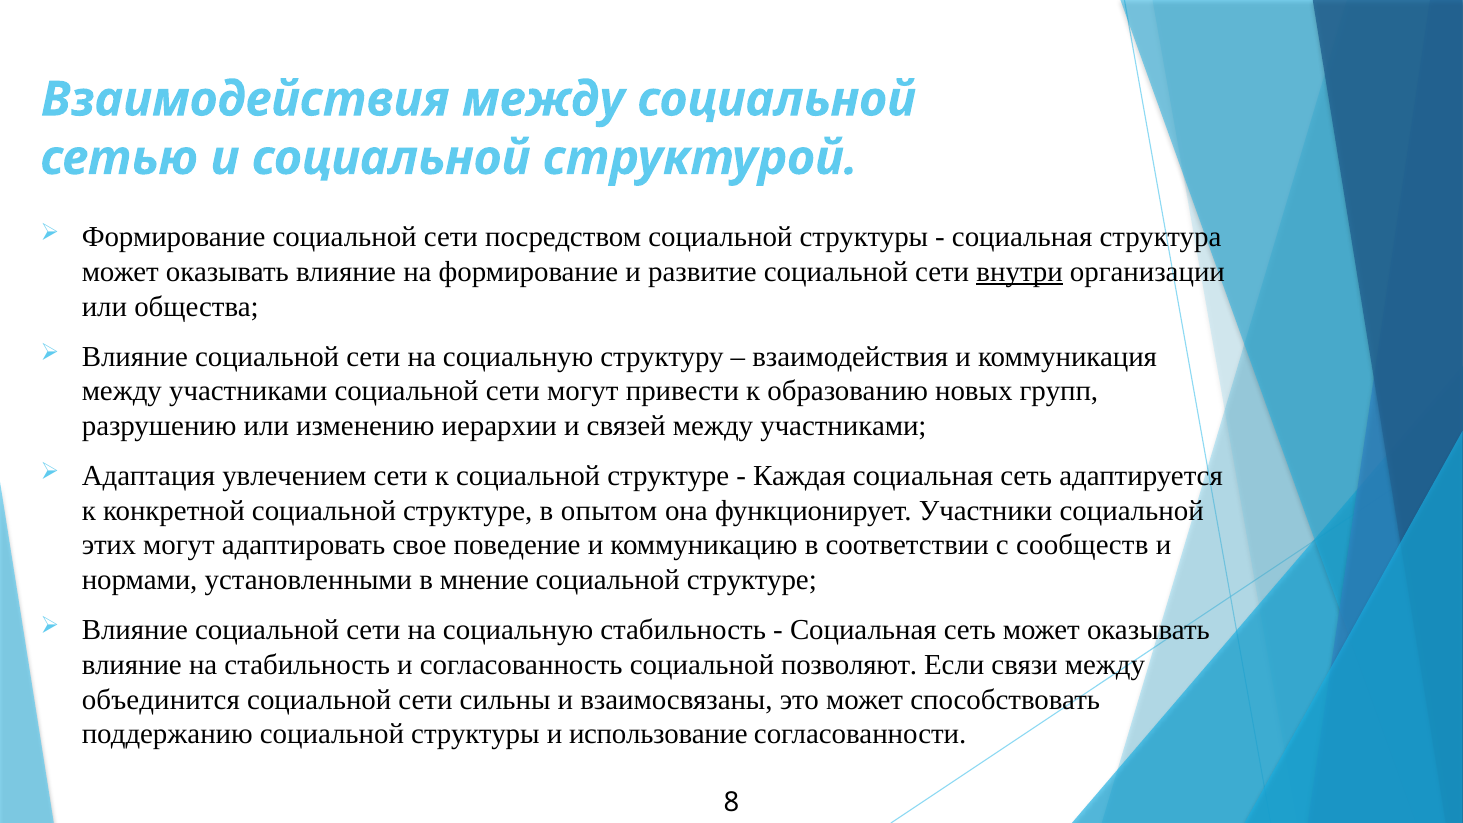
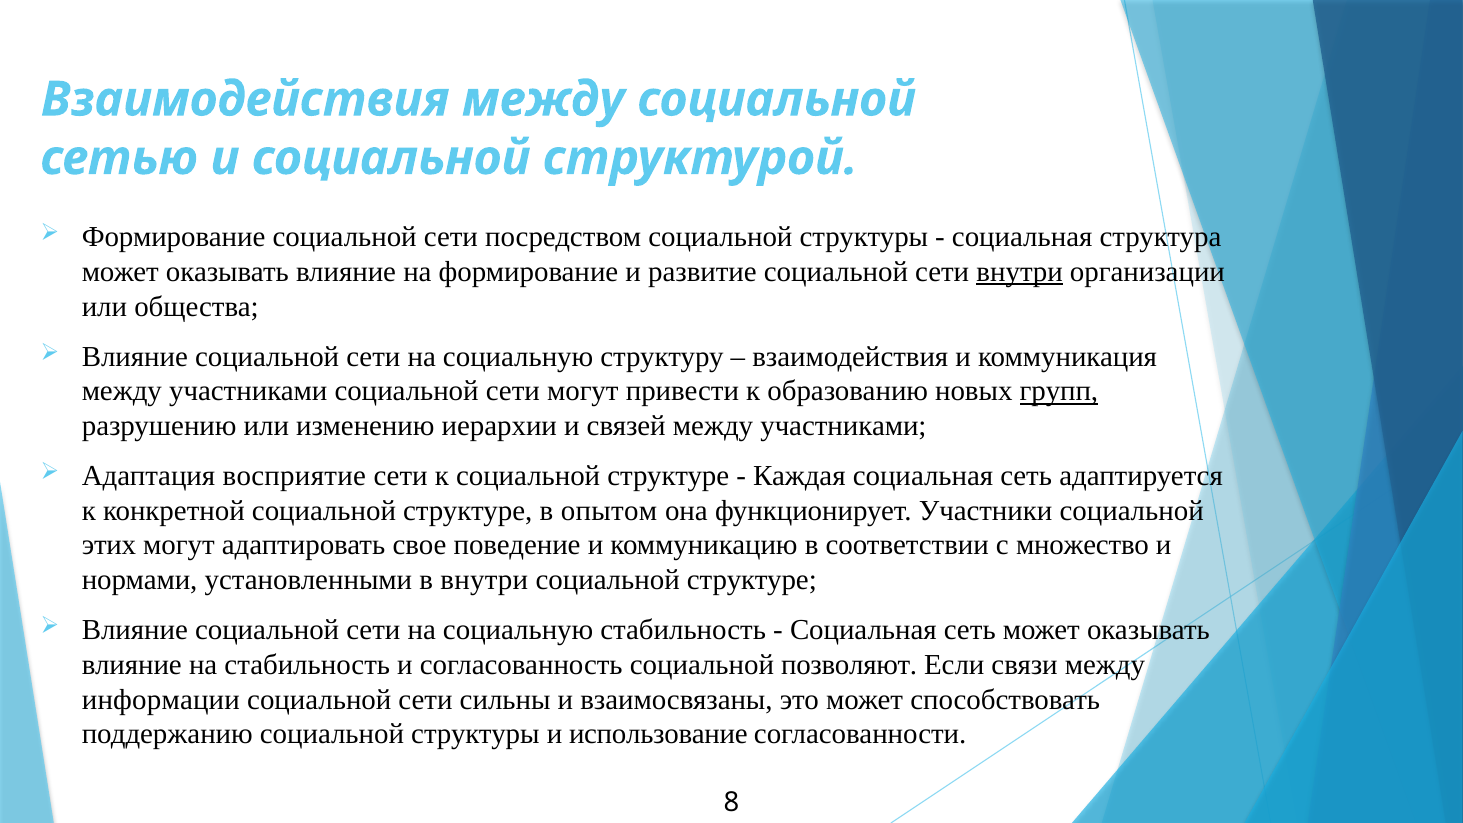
групп underline: none -> present
увлечением: увлечением -> восприятие
сообществ: сообществ -> множество
в мнение: мнение -> внутри
объединится: объединится -> информации
